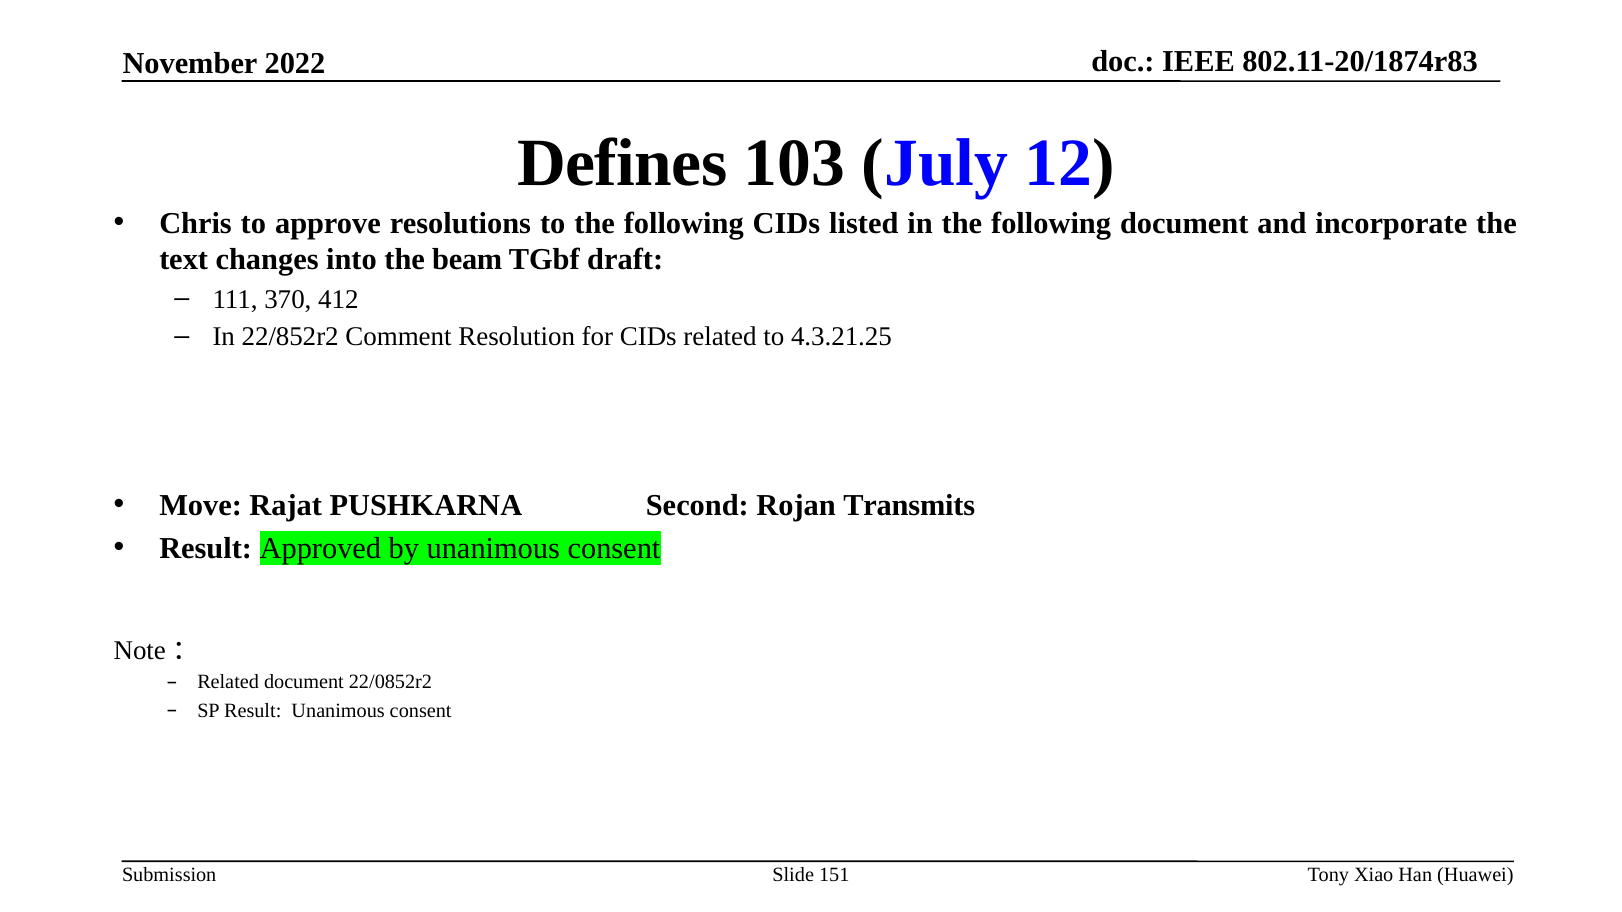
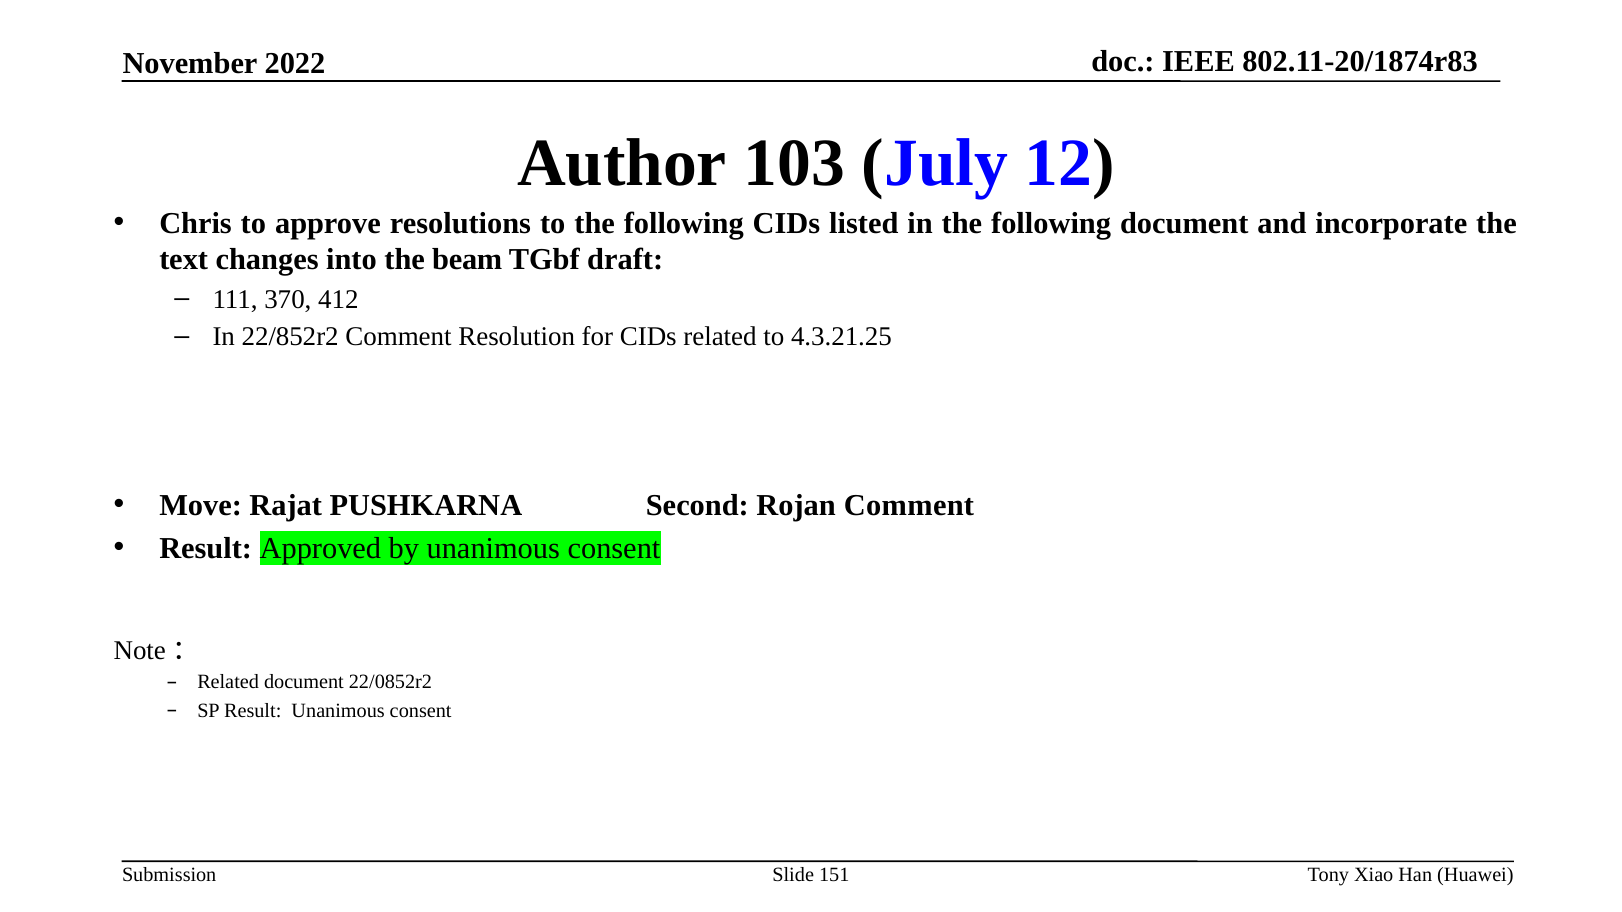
Defines: Defines -> Author
Rojan Transmits: Transmits -> Comment
